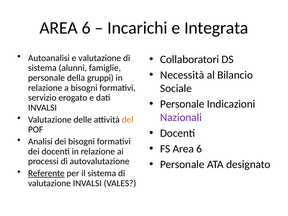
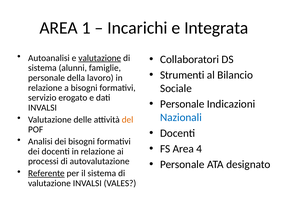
6 at (86, 28): 6 -> 1
valutazione at (100, 58) underline: none -> present
Necessità: Necessità -> Strumenti
gruppi: gruppi -> lavoro
Nazionali colour: purple -> blue
FS Area 6: 6 -> 4
